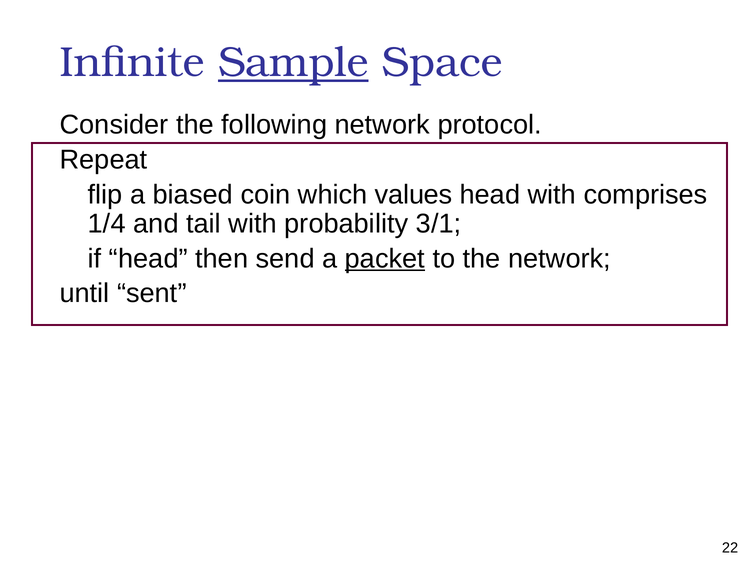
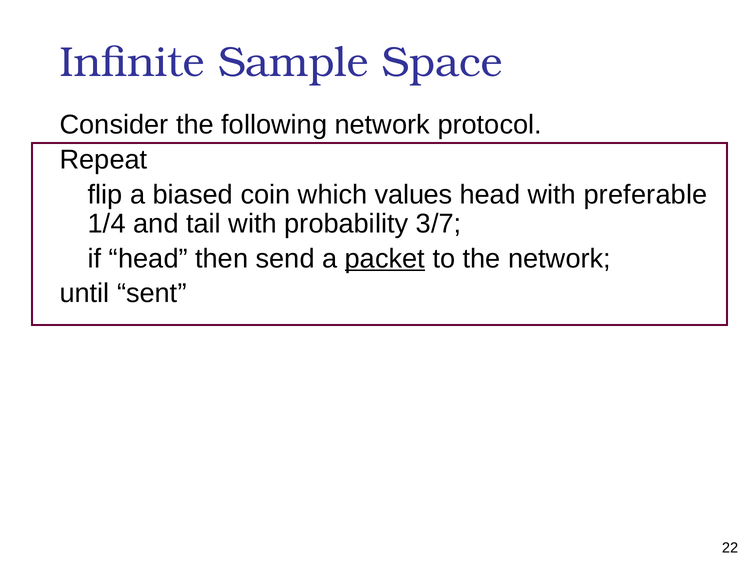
Sample underline: present -> none
comprises: comprises -> preferable
3/1: 3/1 -> 3/7
